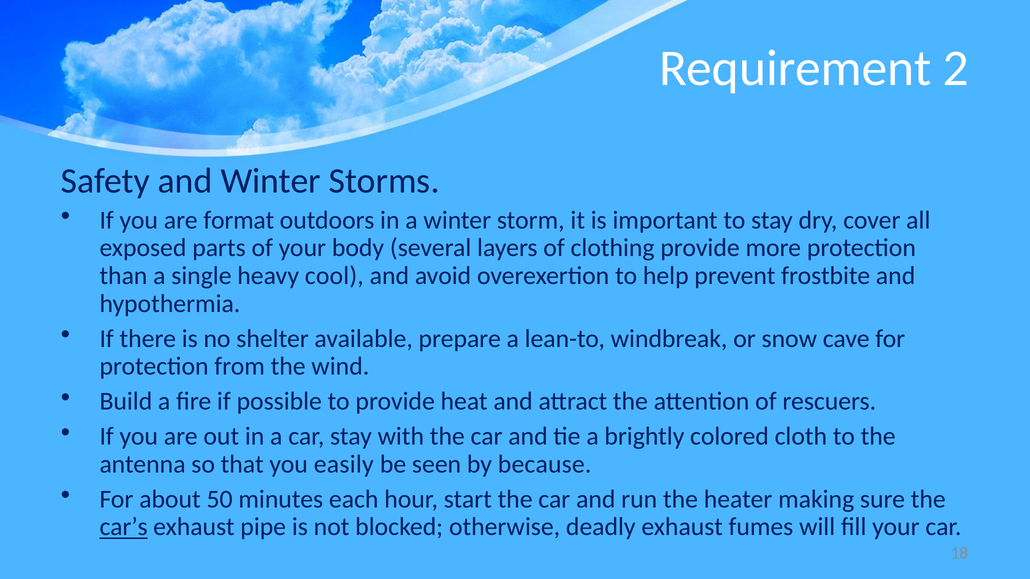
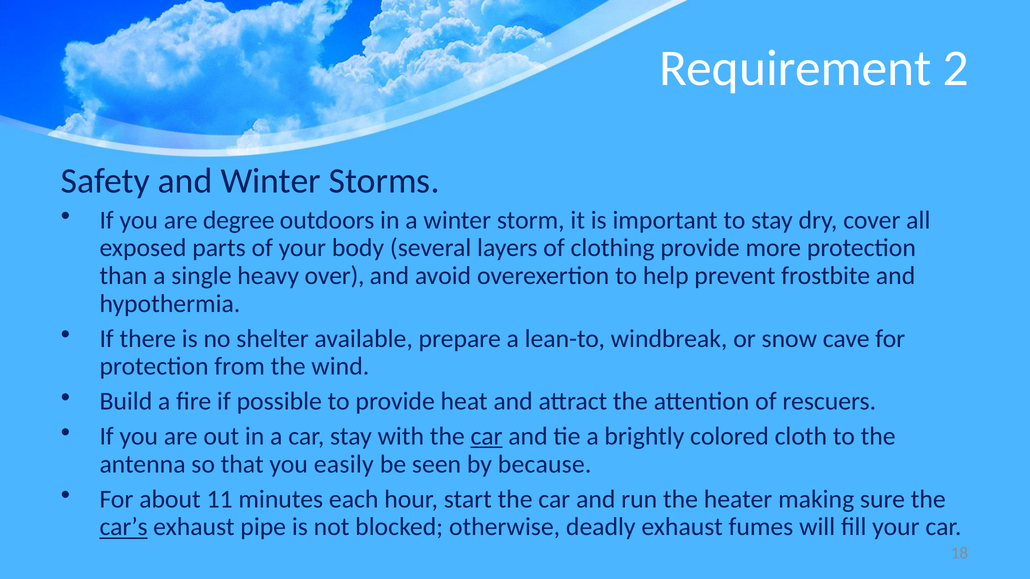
format: format -> degree
cool: cool -> over
car at (487, 437) underline: none -> present
50: 50 -> 11
